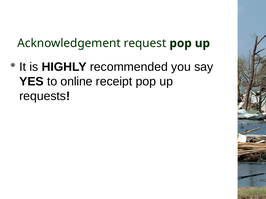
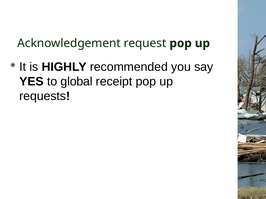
online: online -> global
